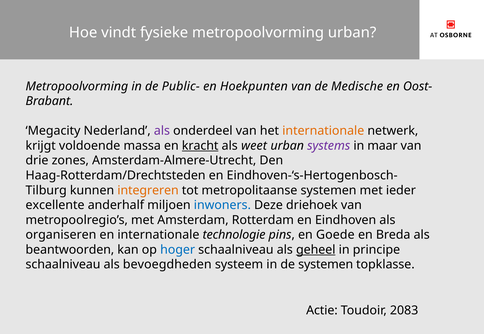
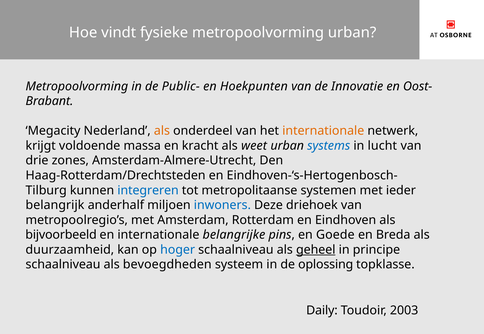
Medische: Medische -> Innovatie
als at (162, 131) colour: purple -> orange
kracht underline: present -> none
systems colour: purple -> blue
maar: maar -> lucht
integreren colour: orange -> blue
excellente: excellente -> belangrijk
organiseren: organiseren -> bijvoorbeeld
technologie: technologie -> belangrijke
beantwoorden: beantwoorden -> duurzaamheid
de systemen: systemen -> oplossing
Actie: Actie -> Daily
2083: 2083 -> 2003
